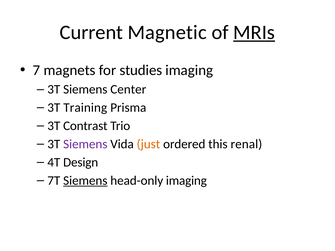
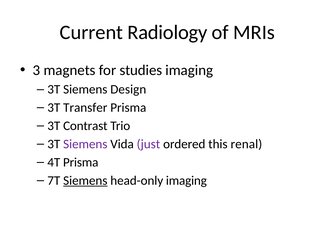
Magnetic: Magnetic -> Radiology
MRIs underline: present -> none
7: 7 -> 3
Center: Center -> Design
Training: Training -> Transfer
just colour: orange -> purple
4T Design: Design -> Prisma
